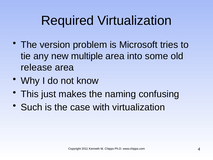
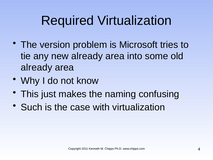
new multiple: multiple -> already
release at (37, 67): release -> already
